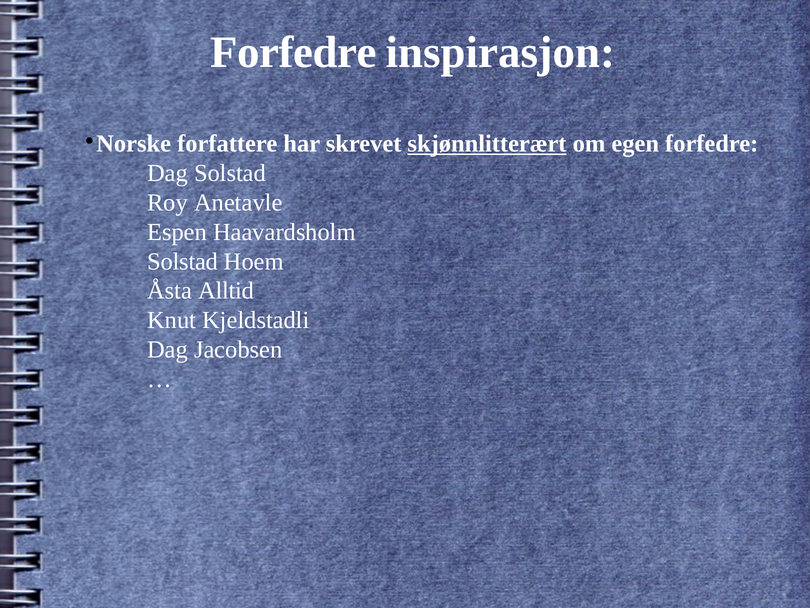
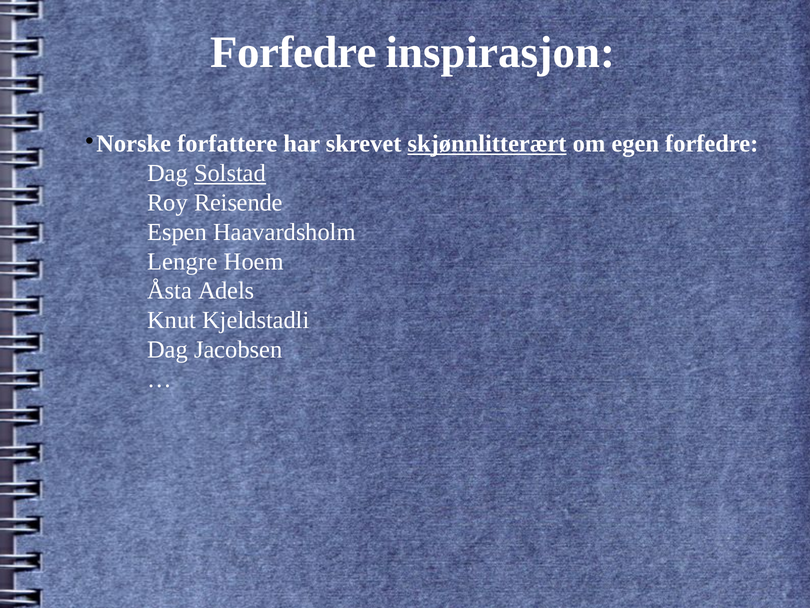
Solstad at (230, 173) underline: none -> present
Anetavle: Anetavle -> Reisende
Solstad at (183, 261): Solstad -> Lengre
Alltid: Alltid -> Adels
